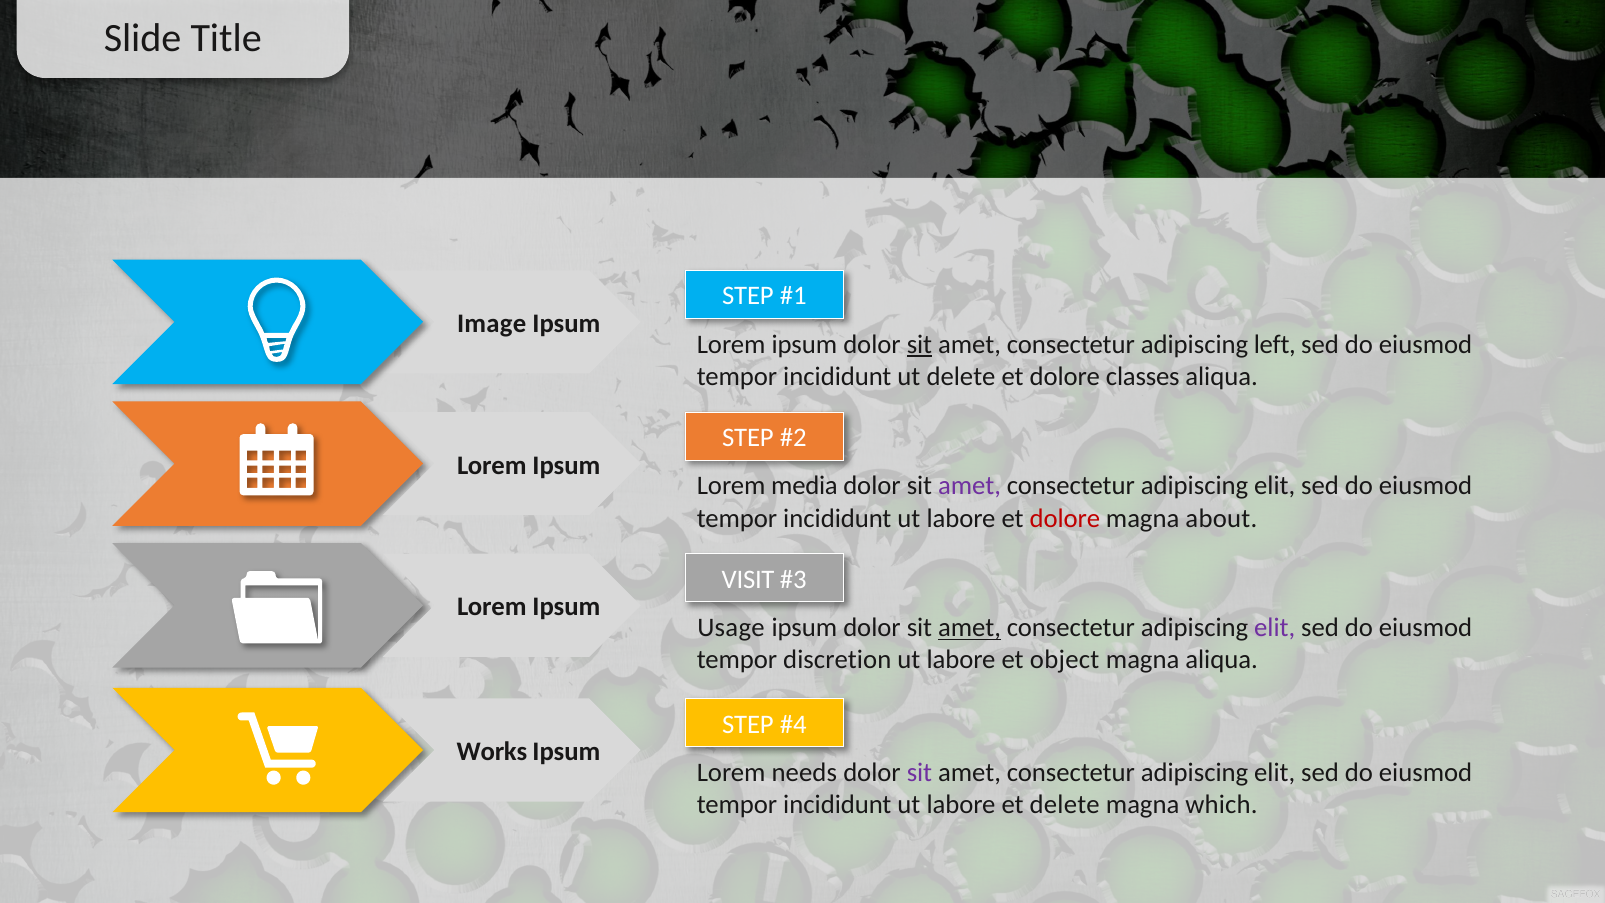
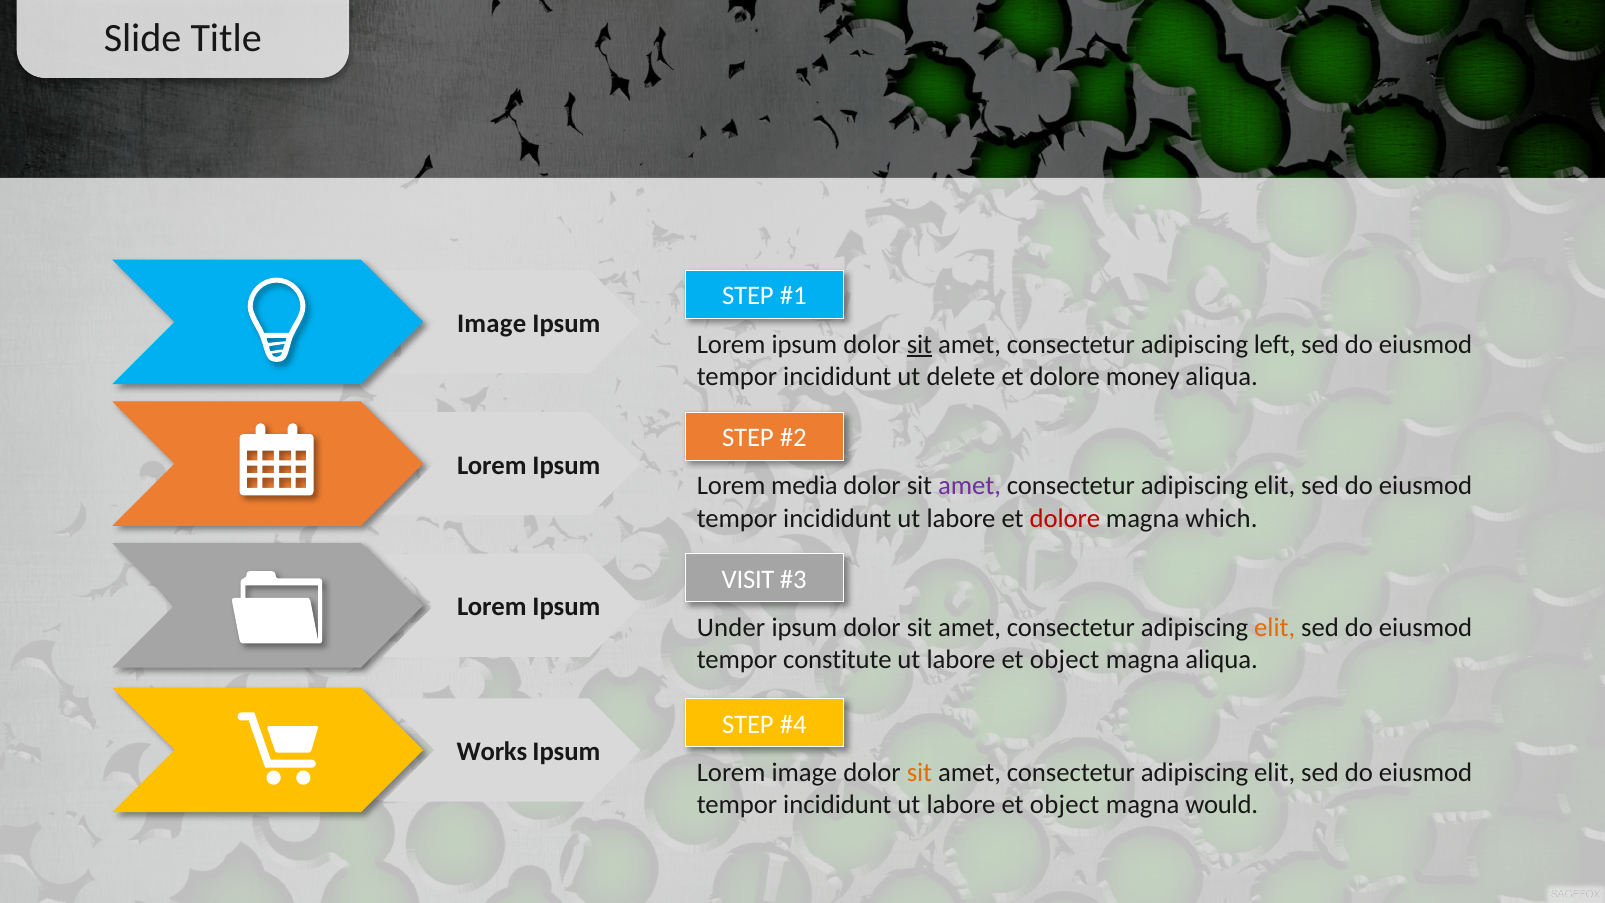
classes: classes -> money
about: about -> which
Usage: Usage -> Under
amet at (970, 628) underline: present -> none
elit at (1275, 628) colour: purple -> orange
discretion: discretion -> constitute
Lorem needs: needs -> image
sit at (919, 772) colour: purple -> orange
delete at (1065, 804): delete -> object
which: which -> would
